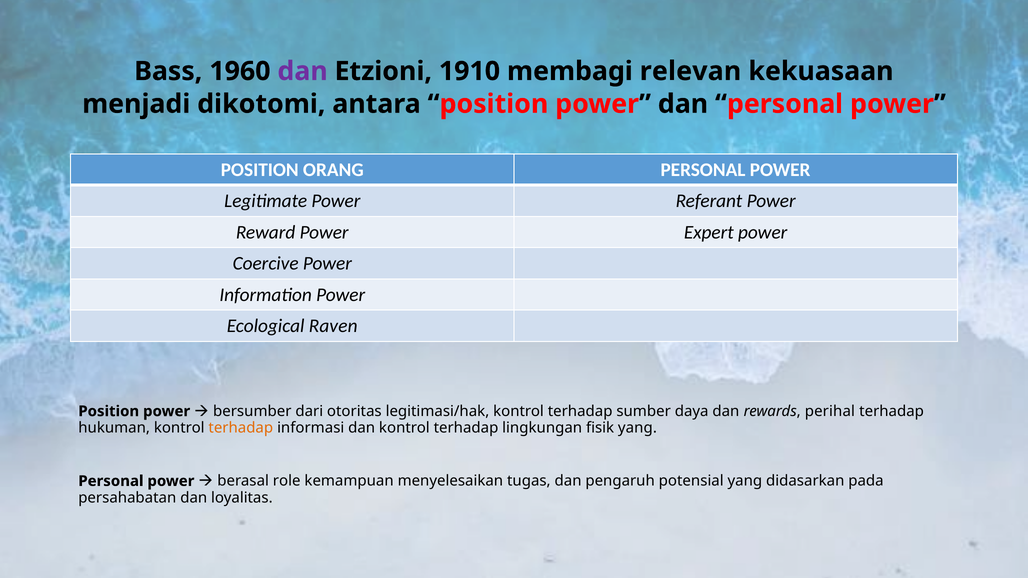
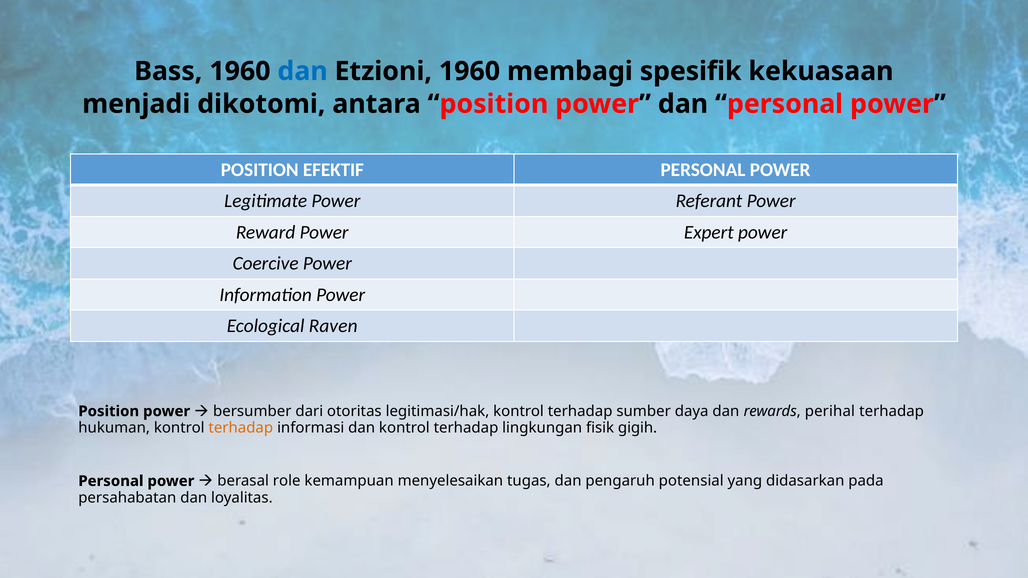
dan at (303, 71) colour: purple -> blue
Etzioni 1910: 1910 -> 1960
relevan: relevan -> spesifik
ORANG: ORANG -> EFEKTIF
fisik yang: yang -> gigih
